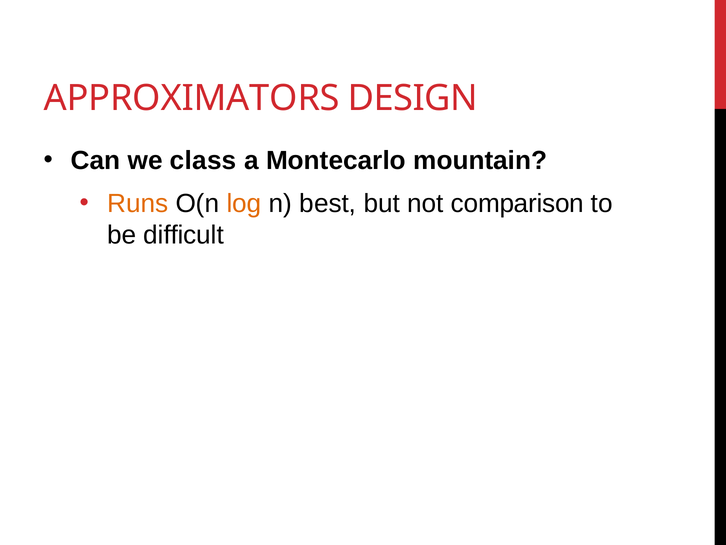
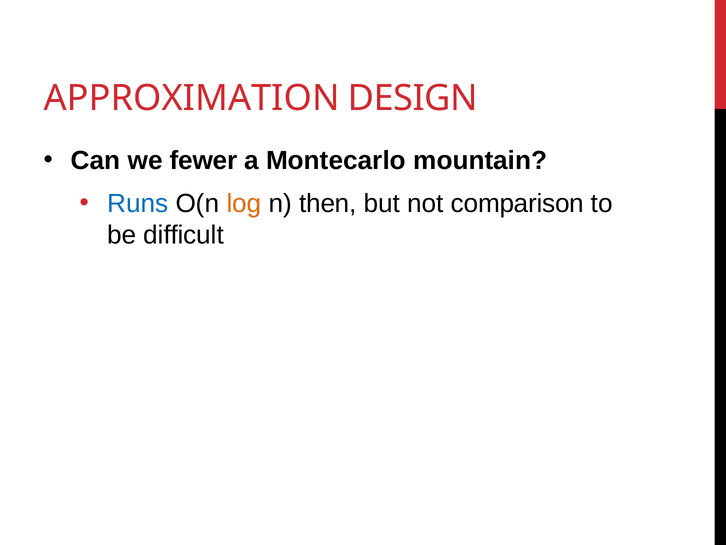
APPROXIMATORS: APPROXIMATORS -> APPROXIMATION
class: class -> fewer
Runs colour: orange -> blue
best: best -> then
